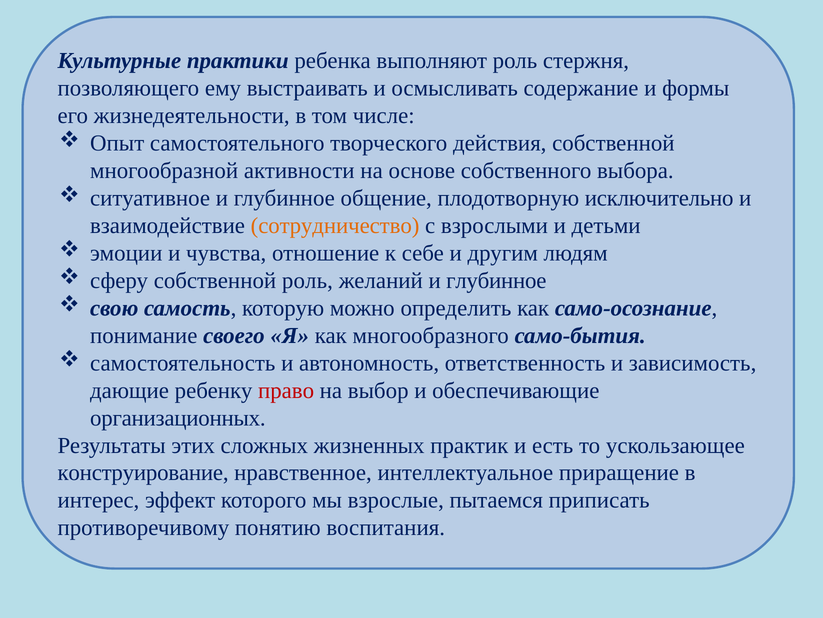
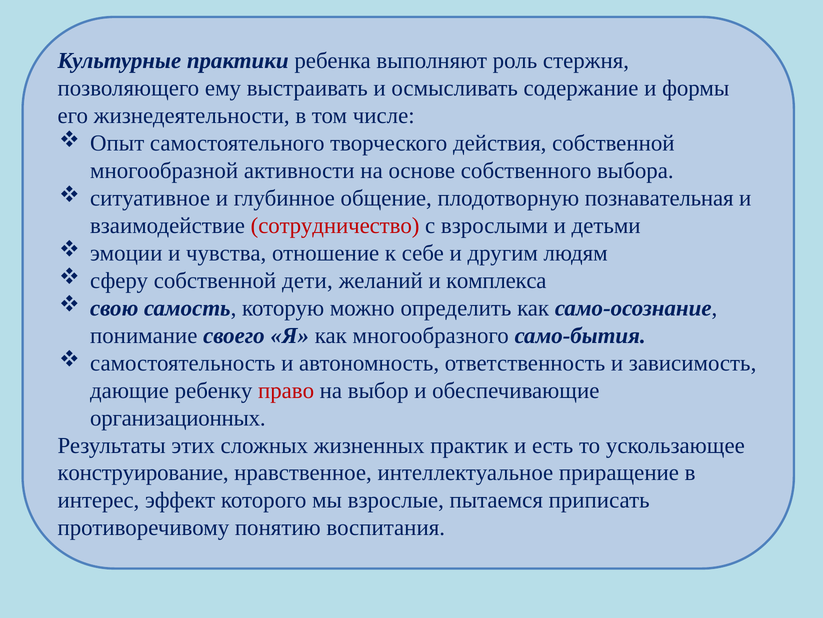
исключительно: исключительно -> познавательная
сотрудничество colour: orange -> red
собственной роль: роль -> дети
желаний и глубинное: глубинное -> комплекса
